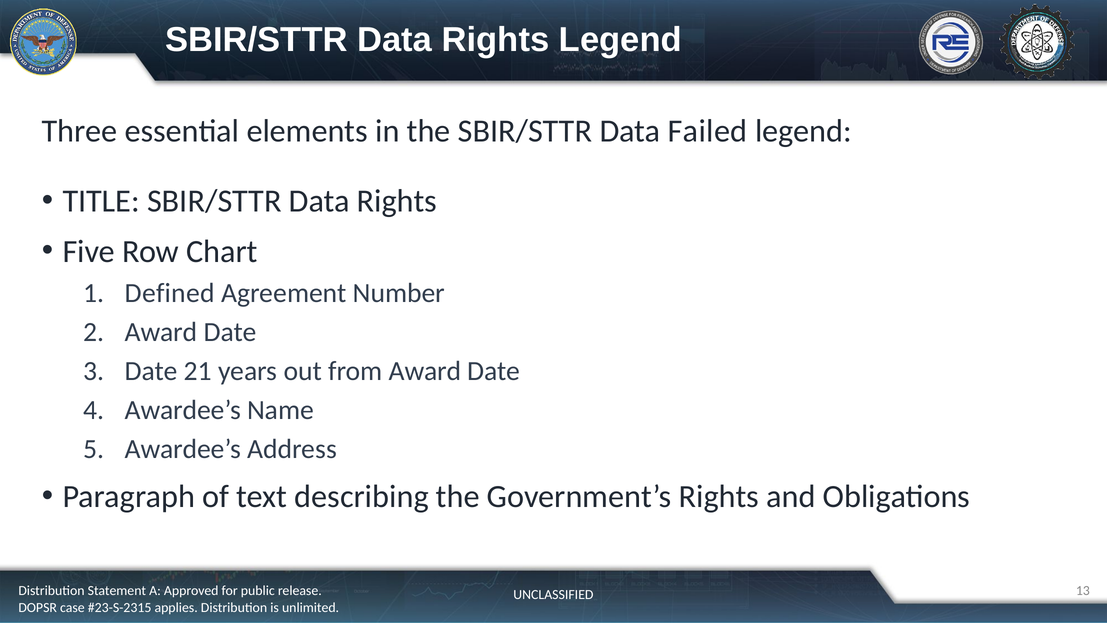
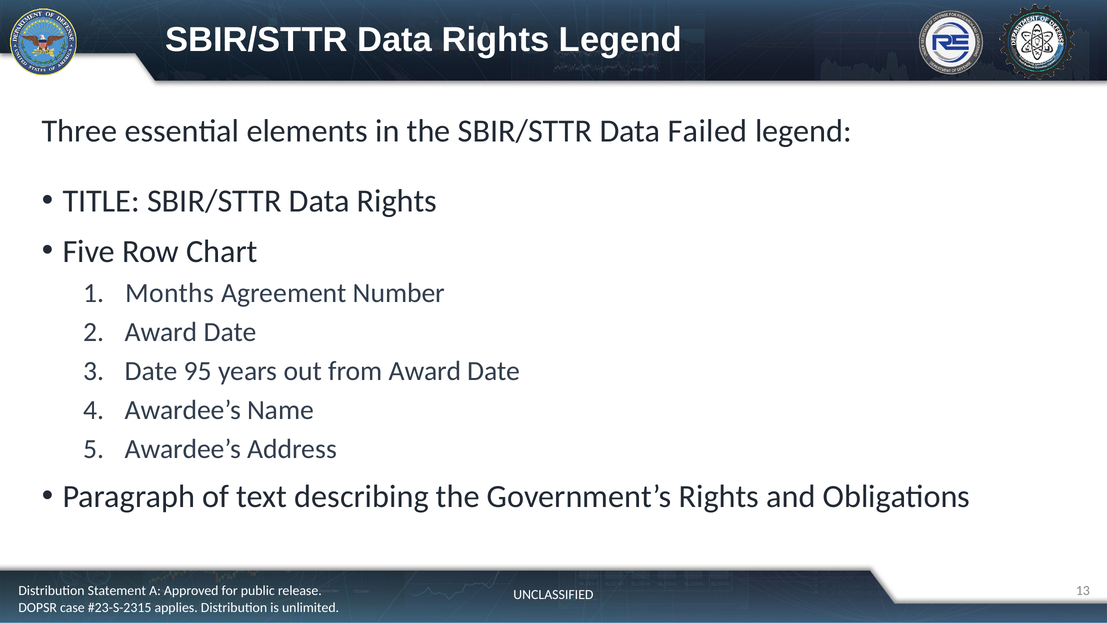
Defined: Defined -> Months
21: 21 -> 95
